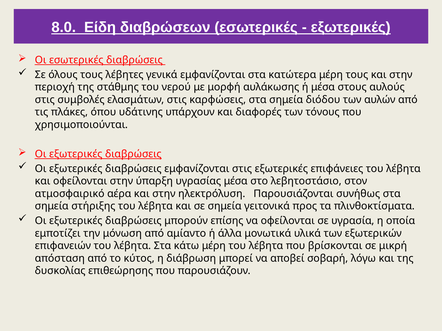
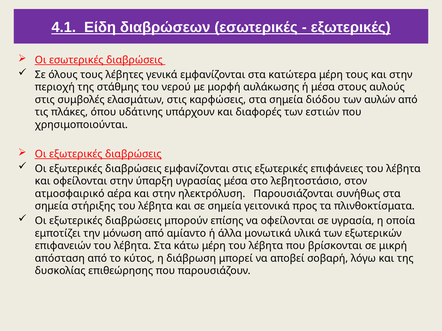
8.0: 8.0 -> 4.1
τόνους: τόνους -> εστιών
